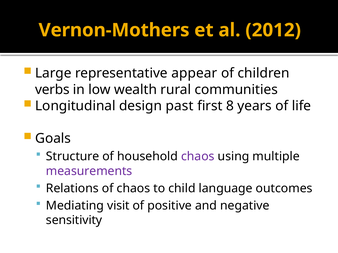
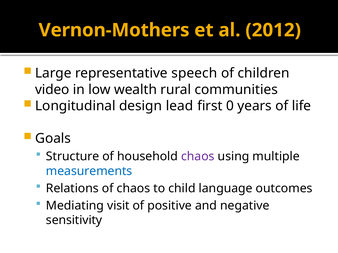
appear: appear -> speech
verbs: verbs -> video
past: past -> lead
8: 8 -> 0
measurements colour: purple -> blue
